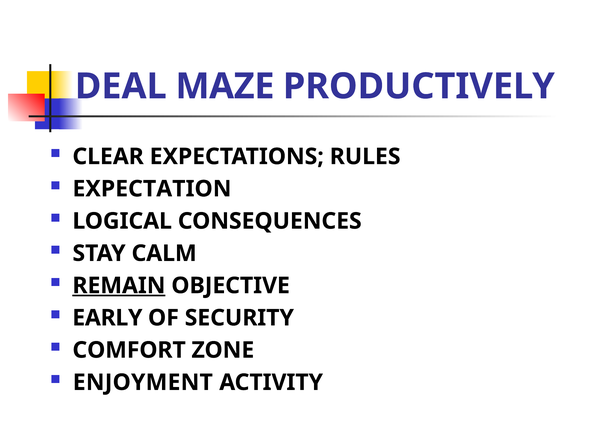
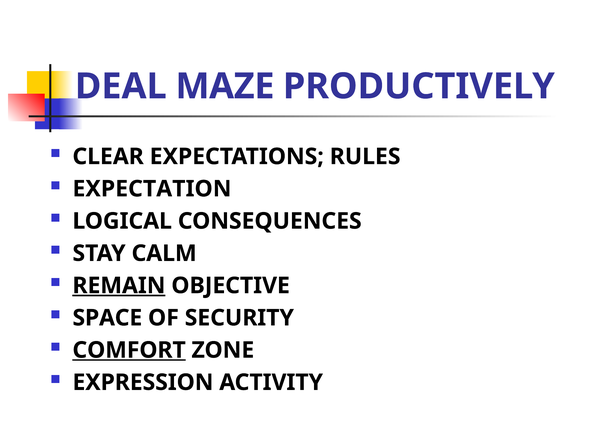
EARLY: EARLY -> SPACE
COMFORT underline: none -> present
ENJOYMENT: ENJOYMENT -> EXPRESSION
